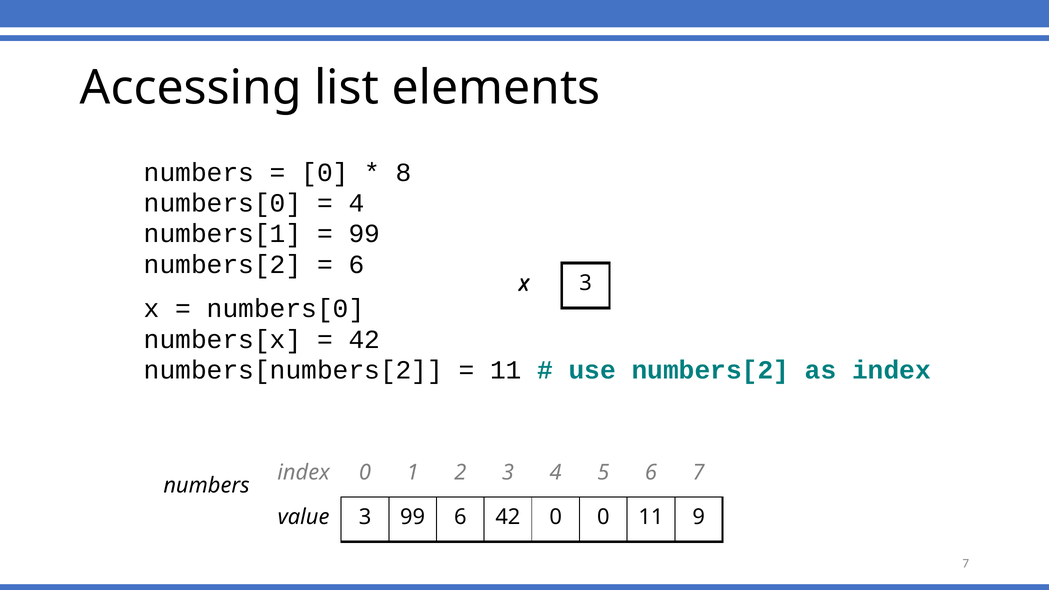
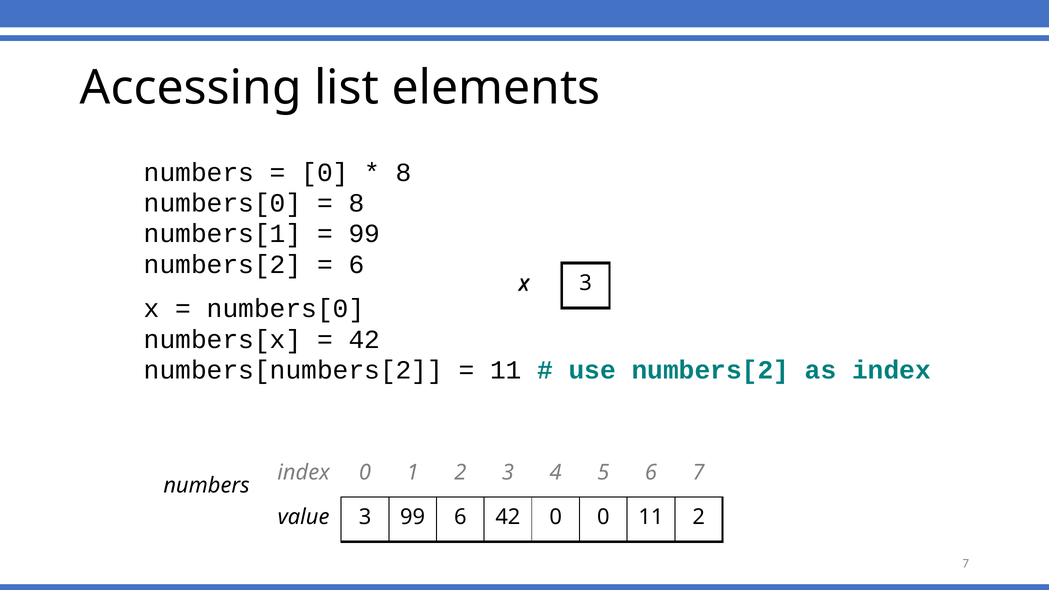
4 at (356, 203): 4 -> 8
11 9: 9 -> 2
